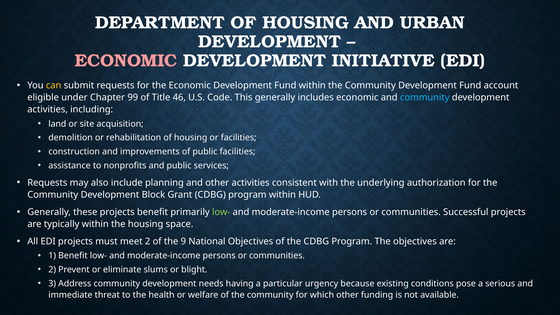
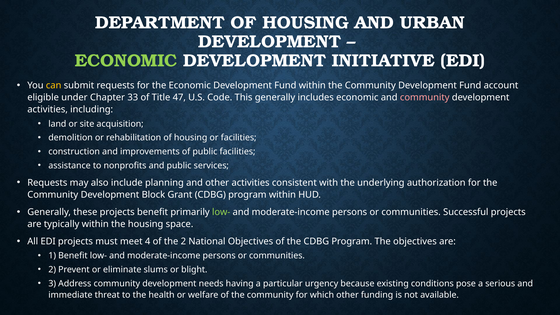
ECONOMIC at (126, 61) colour: pink -> light green
99: 99 -> 33
46: 46 -> 47
community at (425, 97) colour: light blue -> pink
meet 2: 2 -> 4
the 9: 9 -> 2
